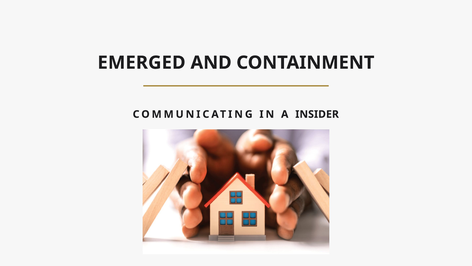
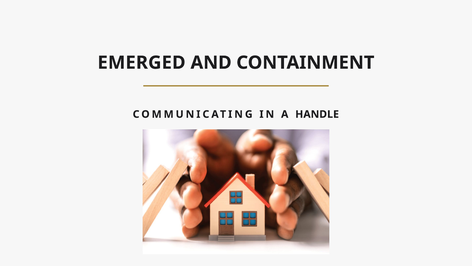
INSIDER: INSIDER -> HANDLE
